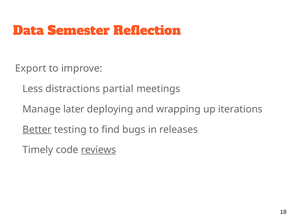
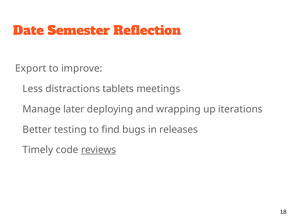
Data: Data -> Date
partial: partial -> tablets
Better underline: present -> none
